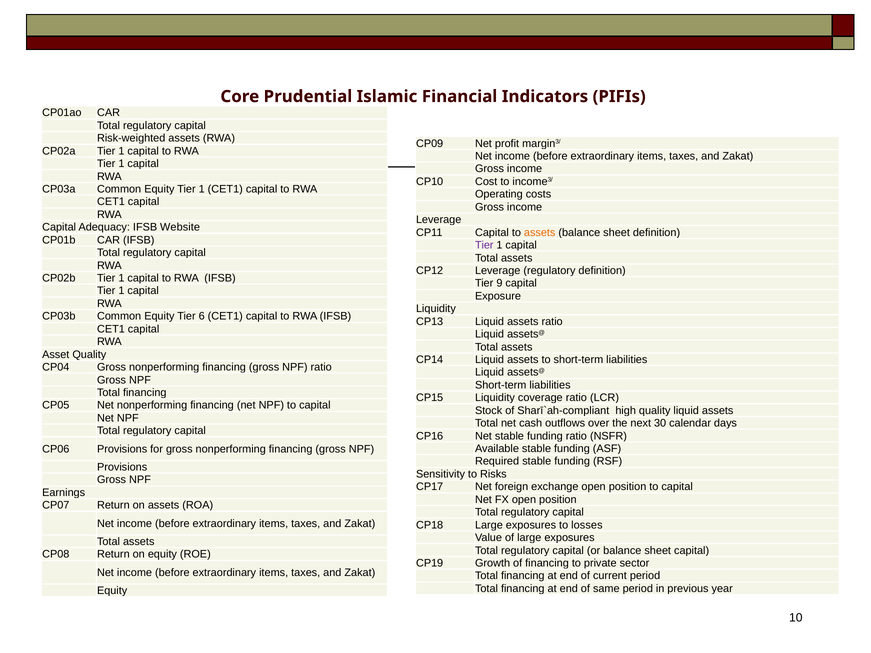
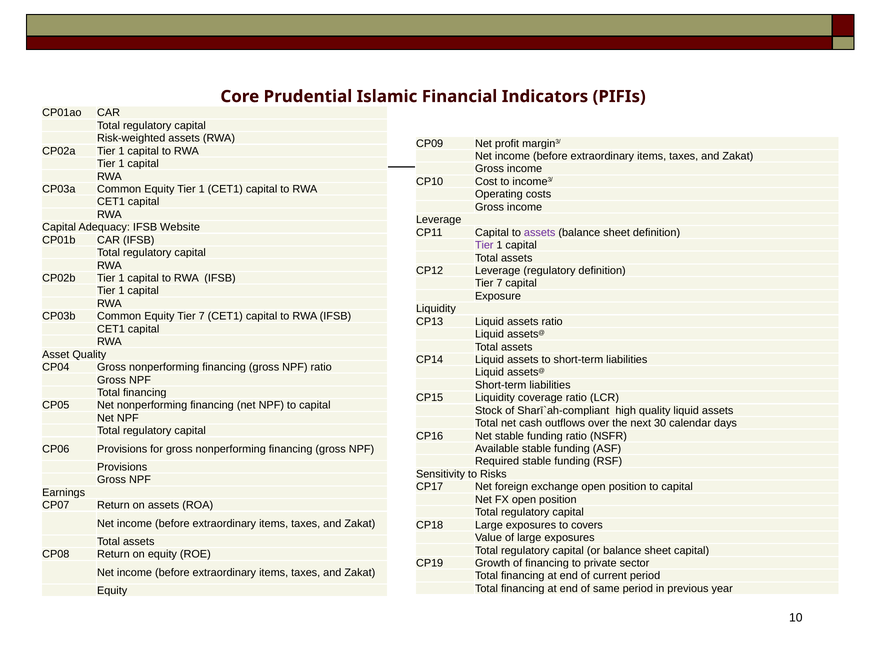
assets at (540, 233) colour: orange -> purple
9 at (499, 283): 9 -> 7
Equity Tier 6: 6 -> 7
losses: losses -> covers
